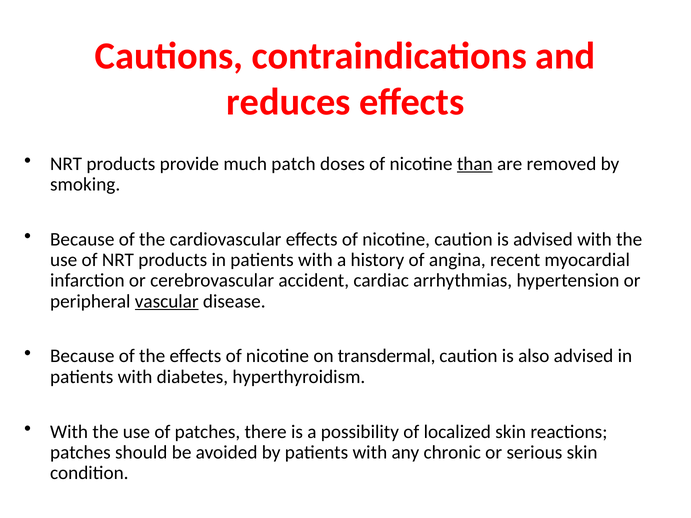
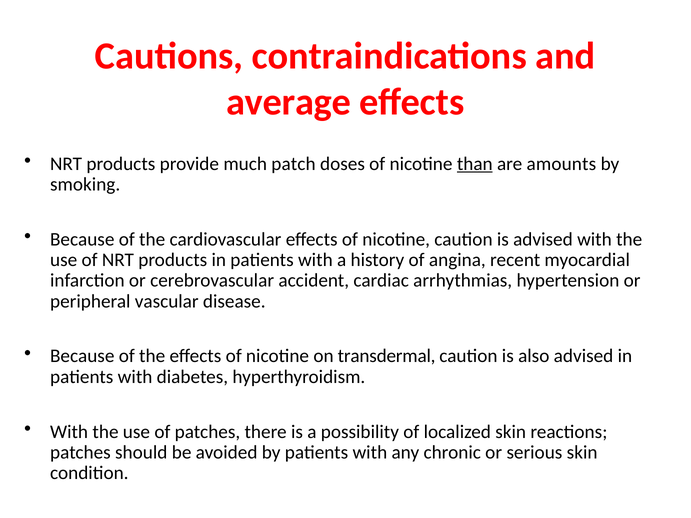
reduces: reduces -> average
removed: removed -> amounts
vascular underline: present -> none
